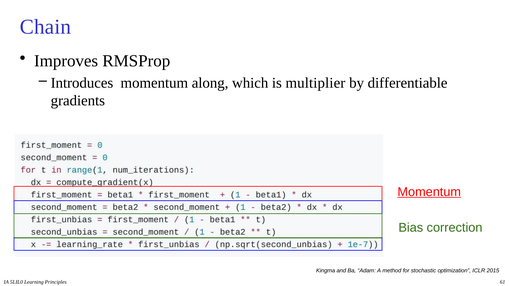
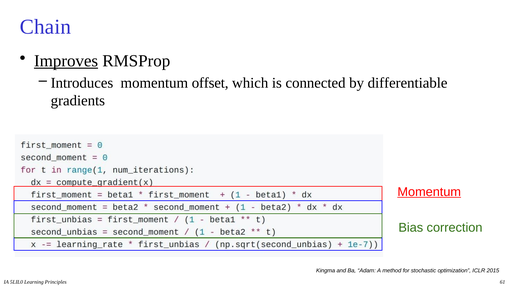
Improves underline: none -> present
along: along -> offset
multiplier: multiplier -> connected
